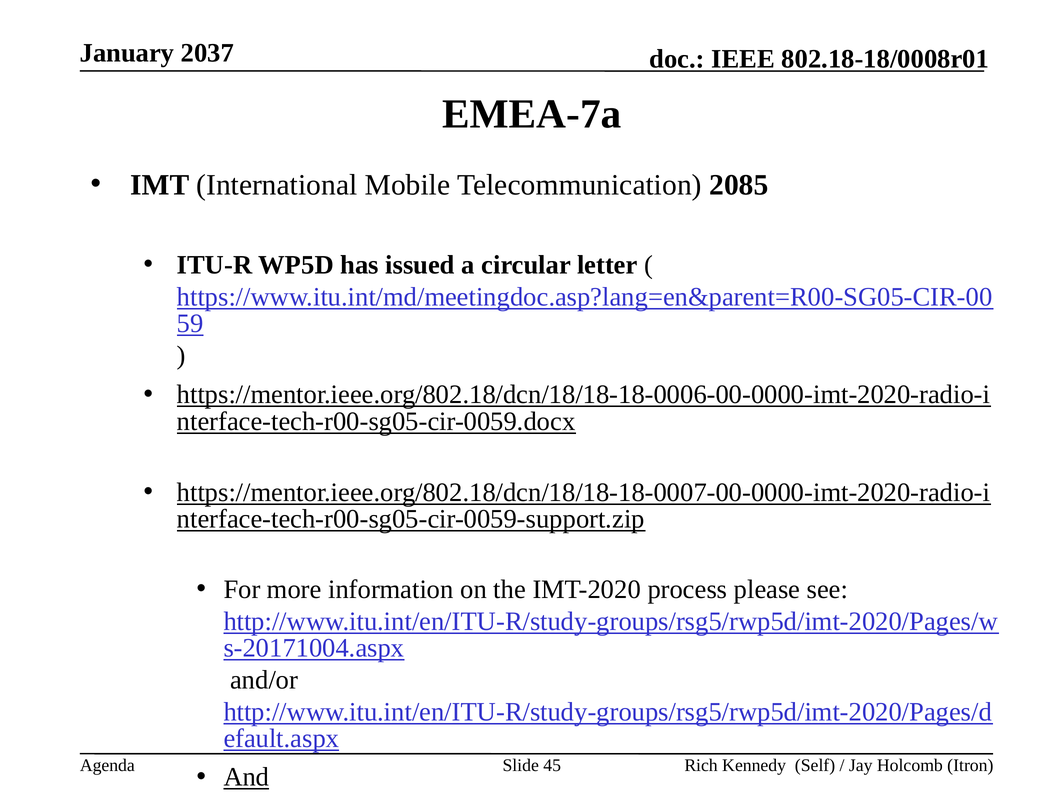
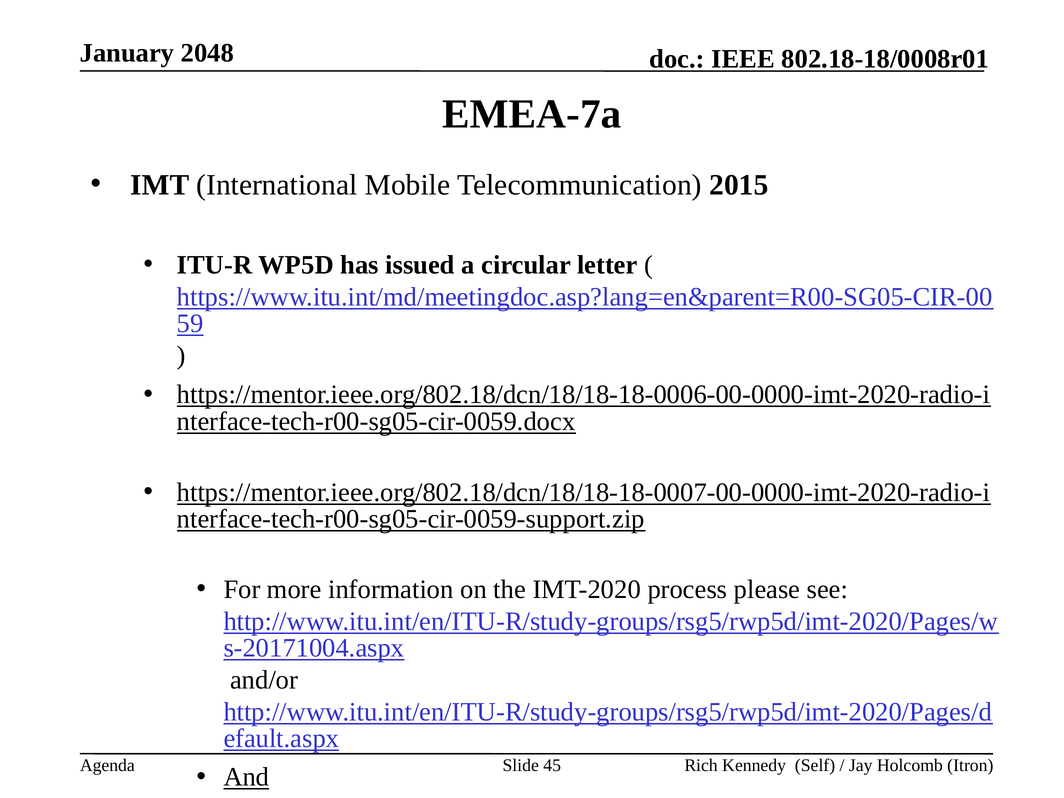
2037: 2037 -> 2048
2085: 2085 -> 2015
